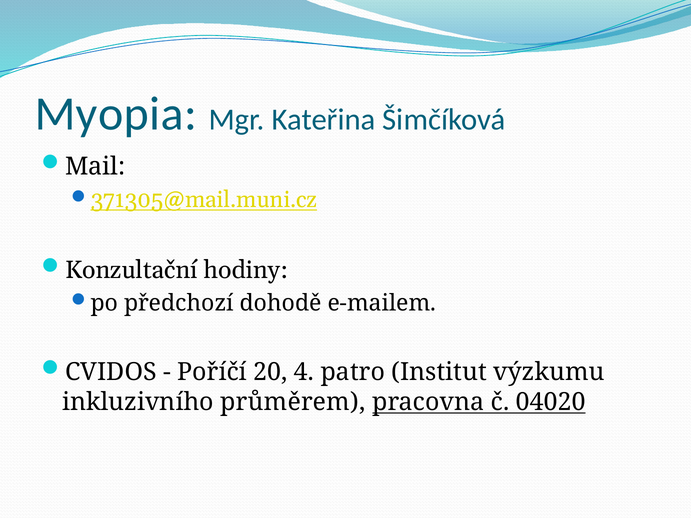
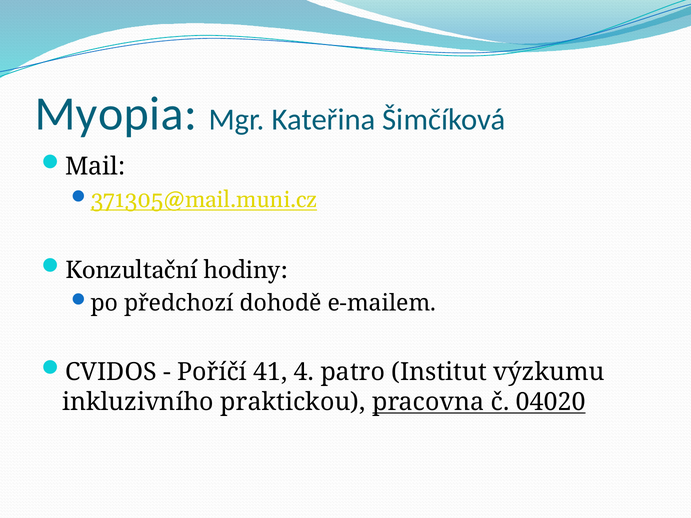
20: 20 -> 41
průměrem: průměrem -> praktickou
